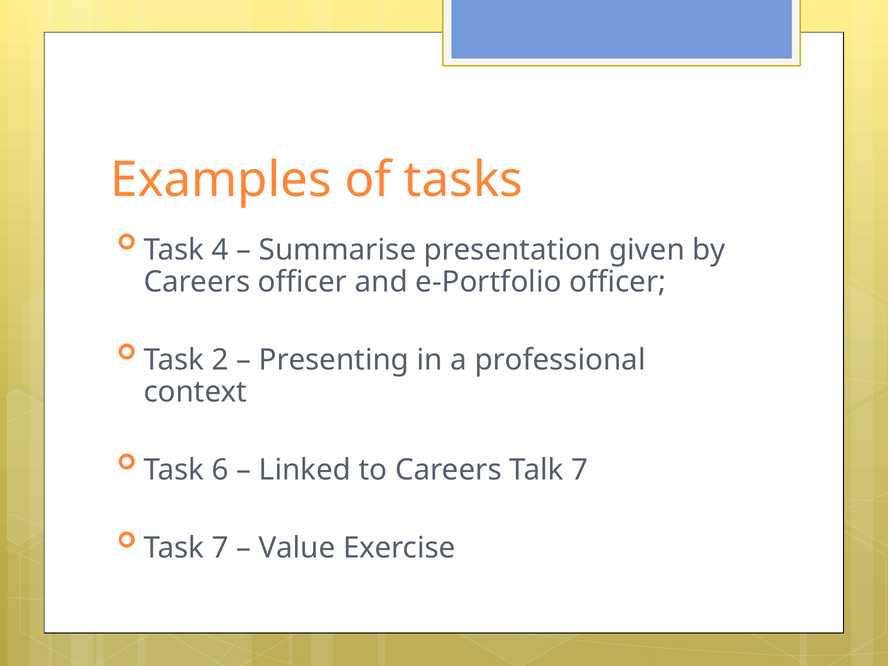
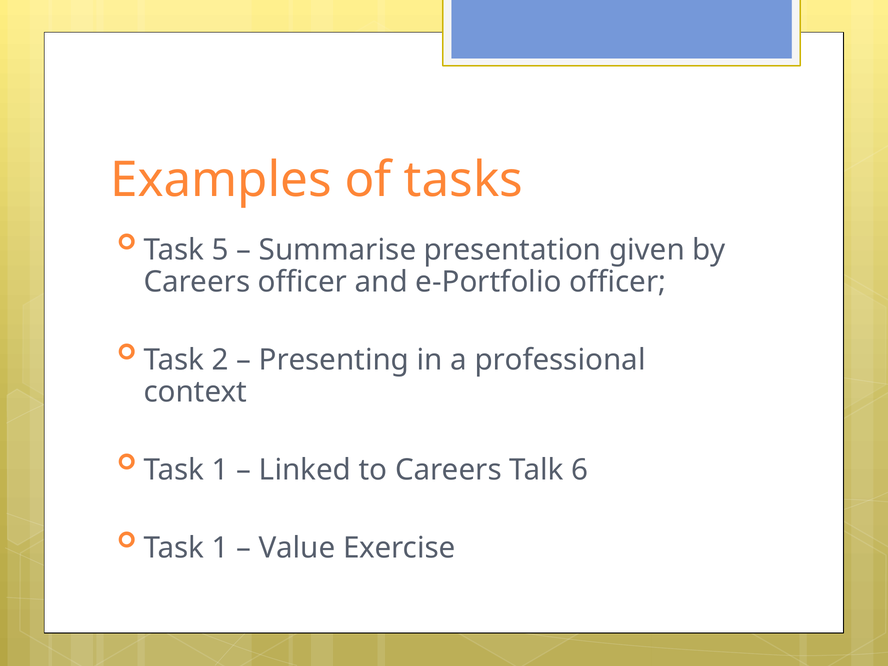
4: 4 -> 5
6 at (220, 470): 6 -> 1
Talk 7: 7 -> 6
7 at (220, 548): 7 -> 1
